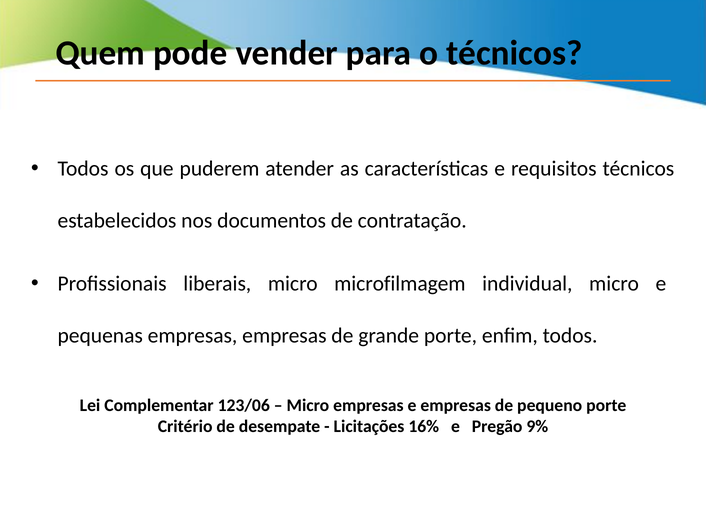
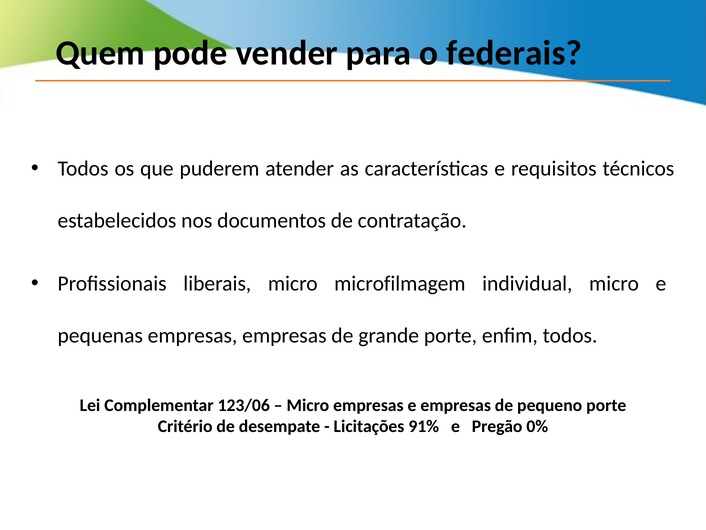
o técnicos: técnicos -> federais
16%: 16% -> 91%
9%: 9% -> 0%
